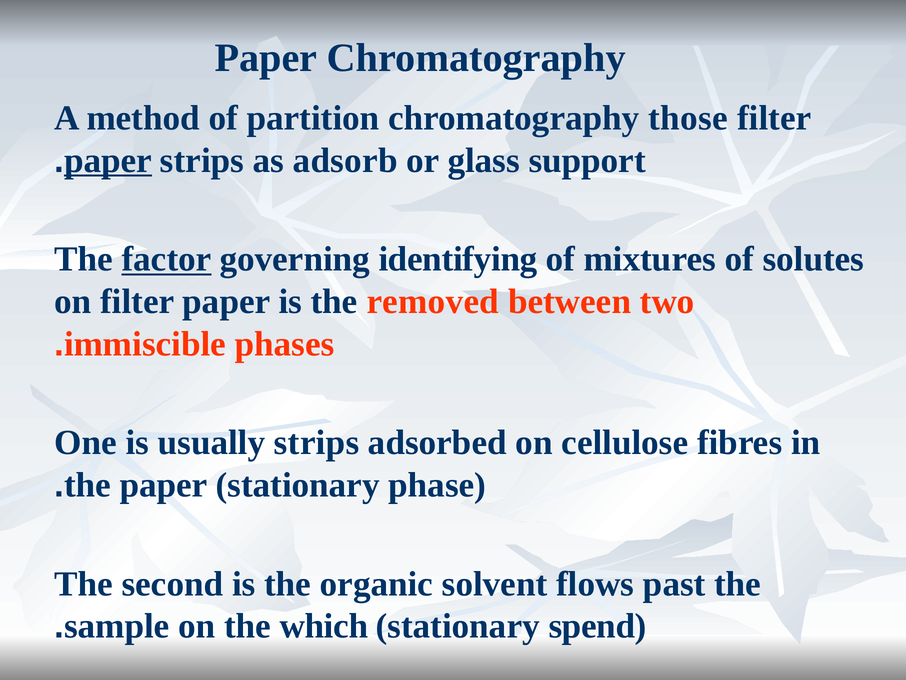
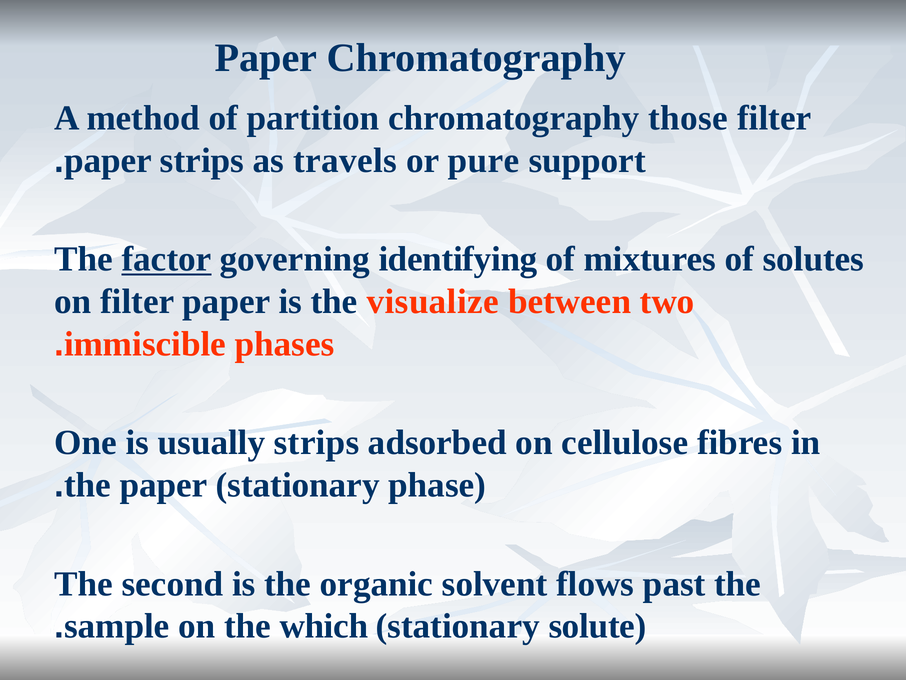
paper at (108, 160) underline: present -> none
adsorb: adsorb -> travels
glass: glass -> pure
removed: removed -> visualize
spend: spend -> solute
